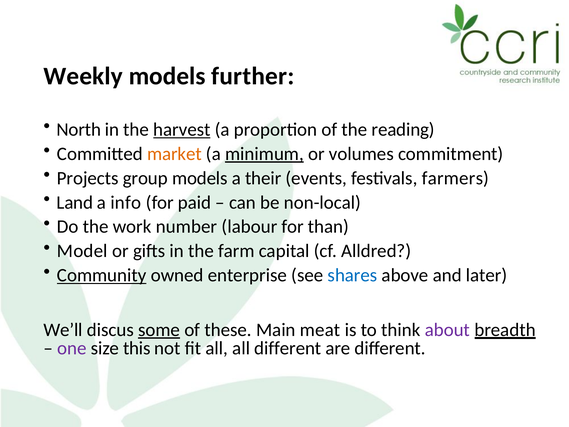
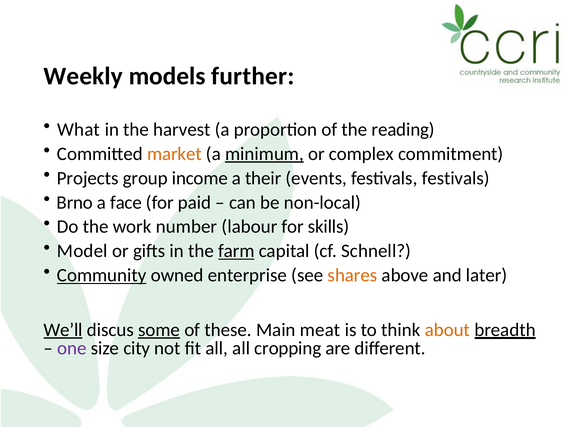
North: North -> What
harvest underline: present -> none
volumes: volumes -> complex
group models: models -> income
festivals farmers: farmers -> festivals
Land: Land -> Brno
info: info -> face
than: than -> skills
farm underline: none -> present
Alldred: Alldred -> Schnell
shares colour: blue -> orange
We’ll underline: none -> present
about colour: purple -> orange
this: this -> city
all different: different -> cropping
